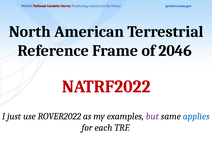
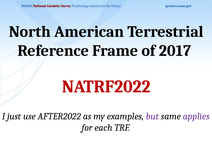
2046: 2046 -> 2017
ROVER2022: ROVER2022 -> AFTER2022
applies colour: blue -> purple
